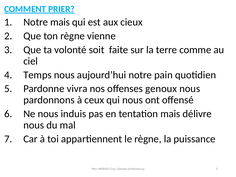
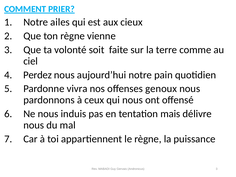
Notre mais: mais -> ailes
Temps: Temps -> Perdez
